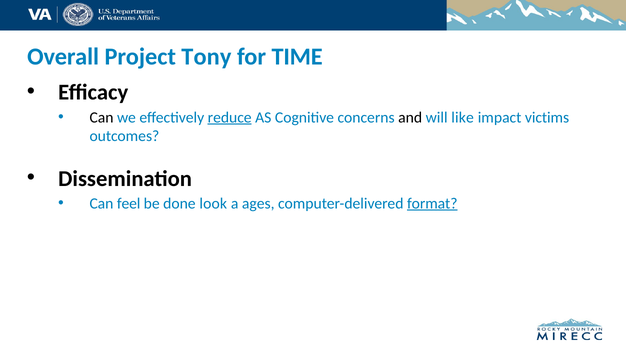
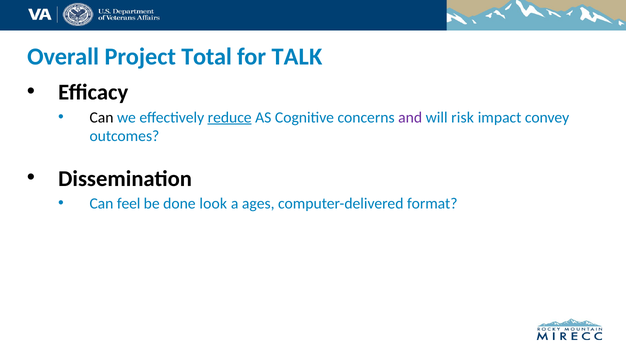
Tony: Tony -> Total
TIME: TIME -> TALK
and colour: black -> purple
like: like -> risk
victims: victims -> convey
format underline: present -> none
